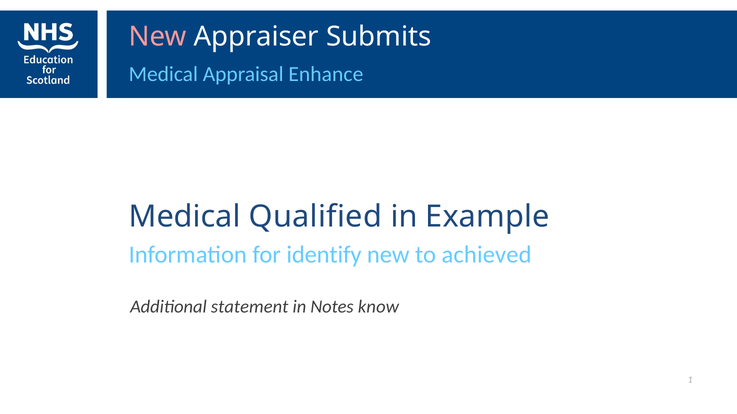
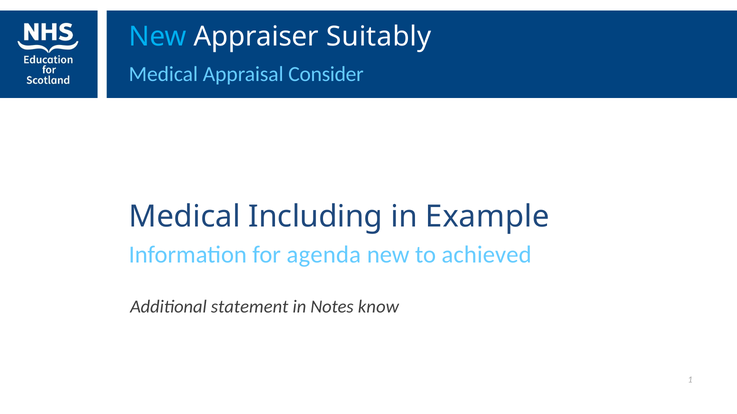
New at (158, 37) colour: pink -> light blue
Submits: Submits -> Suitably
Enhance: Enhance -> Consider
Qualified: Qualified -> Including
identify: identify -> agenda
